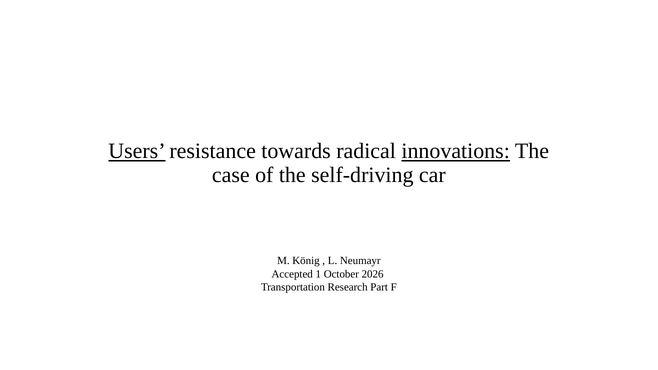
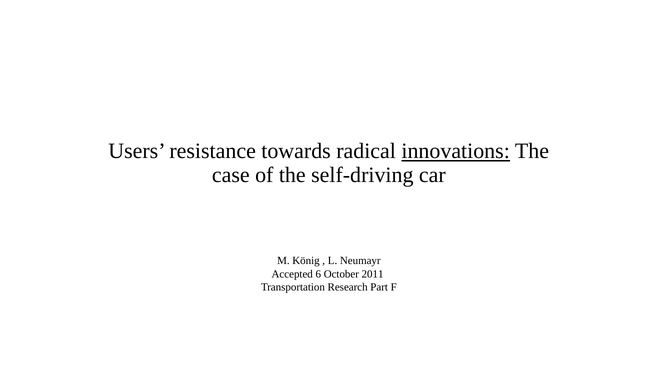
Users underline: present -> none
1: 1 -> 6
2026: 2026 -> 2011
